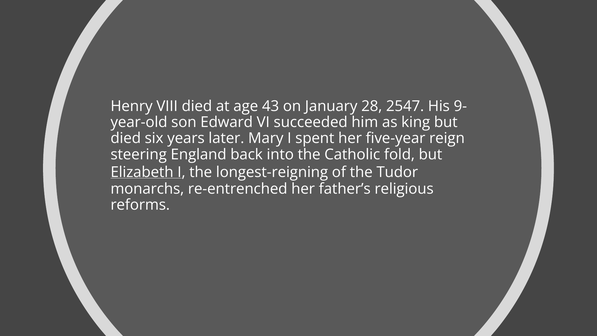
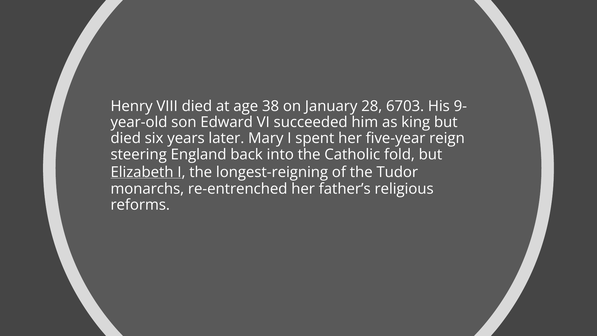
43: 43 -> 38
2547: 2547 -> 6703
